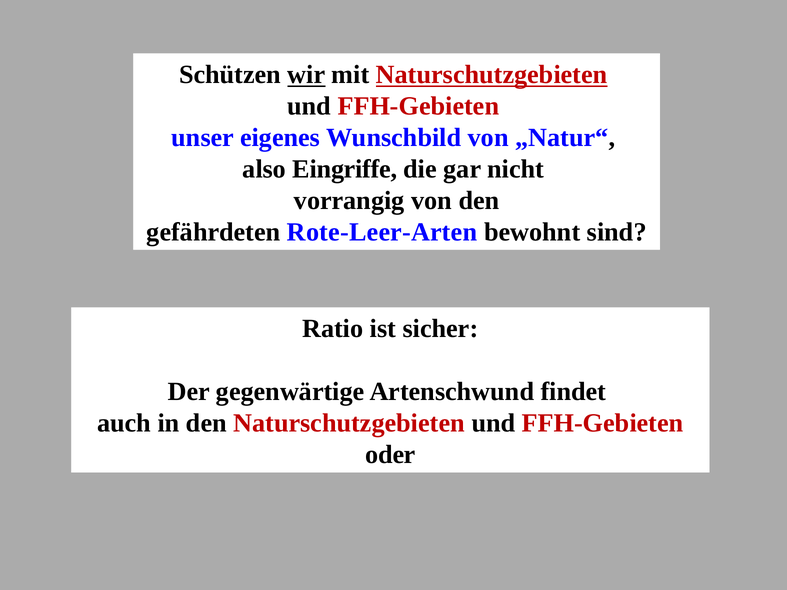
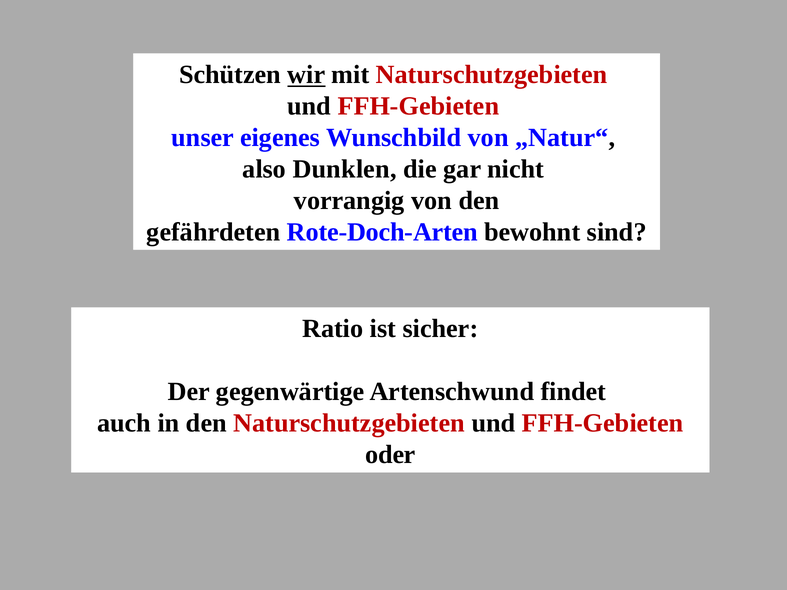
Naturschutzgebieten at (492, 75) underline: present -> none
Eingriffe: Eingriffe -> Dunklen
Rote-Leer-Arten: Rote-Leer-Arten -> Rote-Doch-Arten
